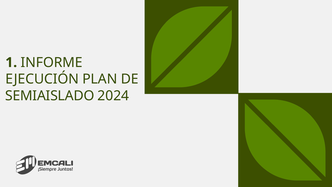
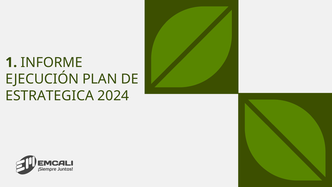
SEMIAISLADO: SEMIAISLADO -> ESTRATEGICA
